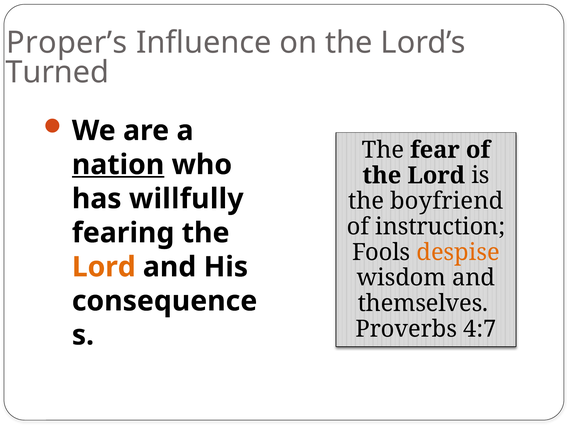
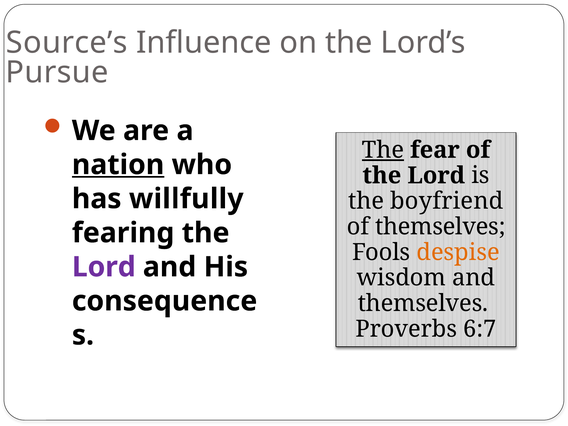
Proper’s: Proper’s -> Source’s
Turned: Turned -> Pursue
The at (383, 150) underline: none -> present
of instruction: instruction -> themselves
Lord at (104, 267) colour: orange -> purple
4:7: 4:7 -> 6:7
